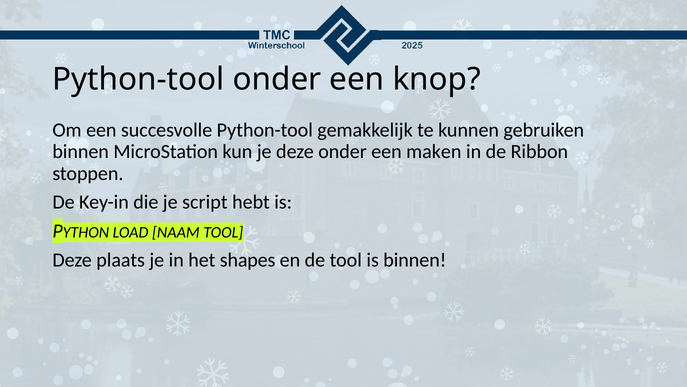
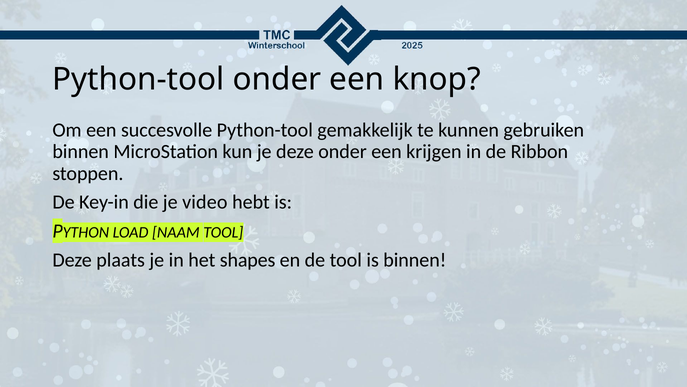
maken: maken -> krijgen
script: script -> video
